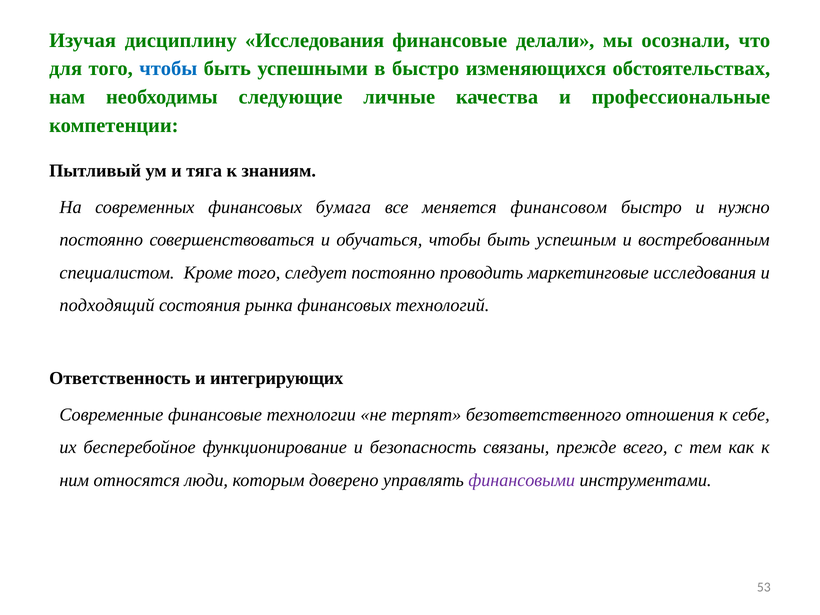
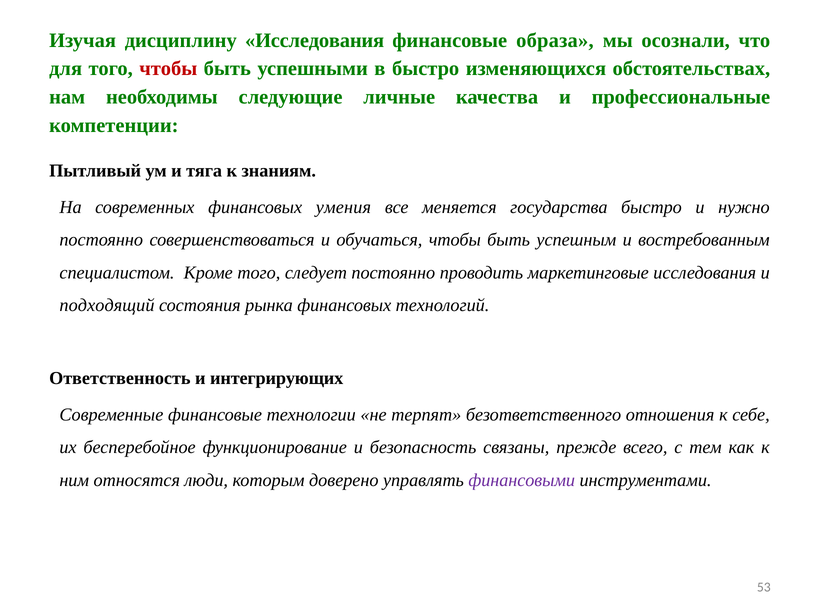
делали: делали -> образа
чтобы at (168, 69) colour: blue -> red
бумага: бумага -> умения
финансовом: финансовом -> государства
